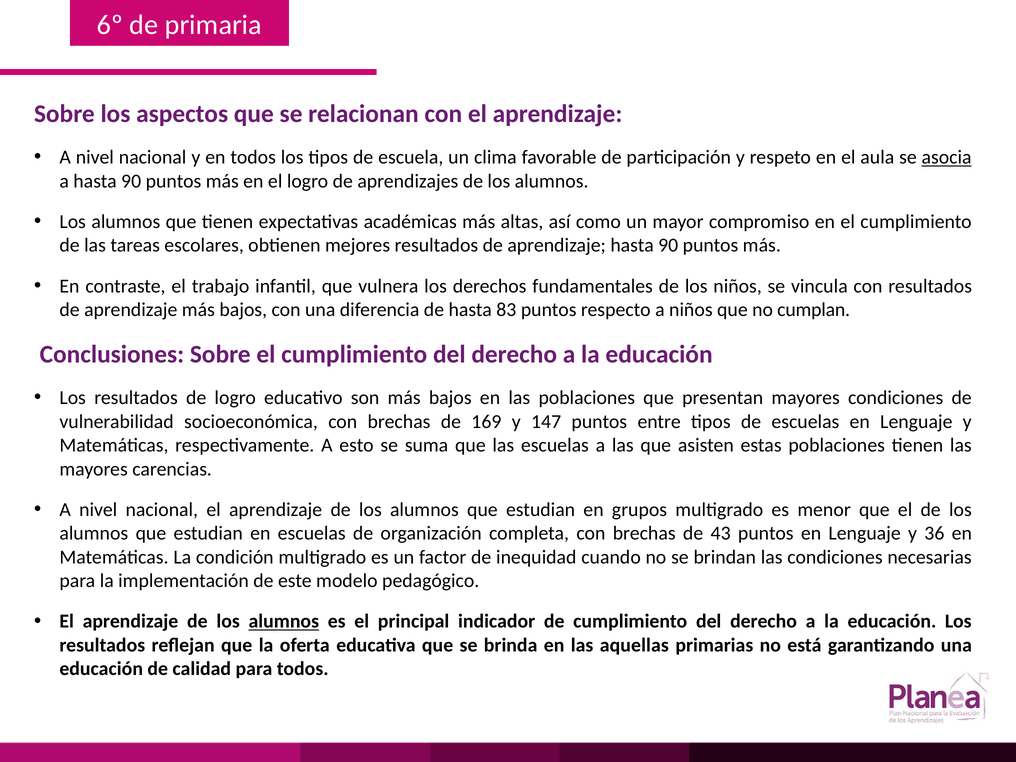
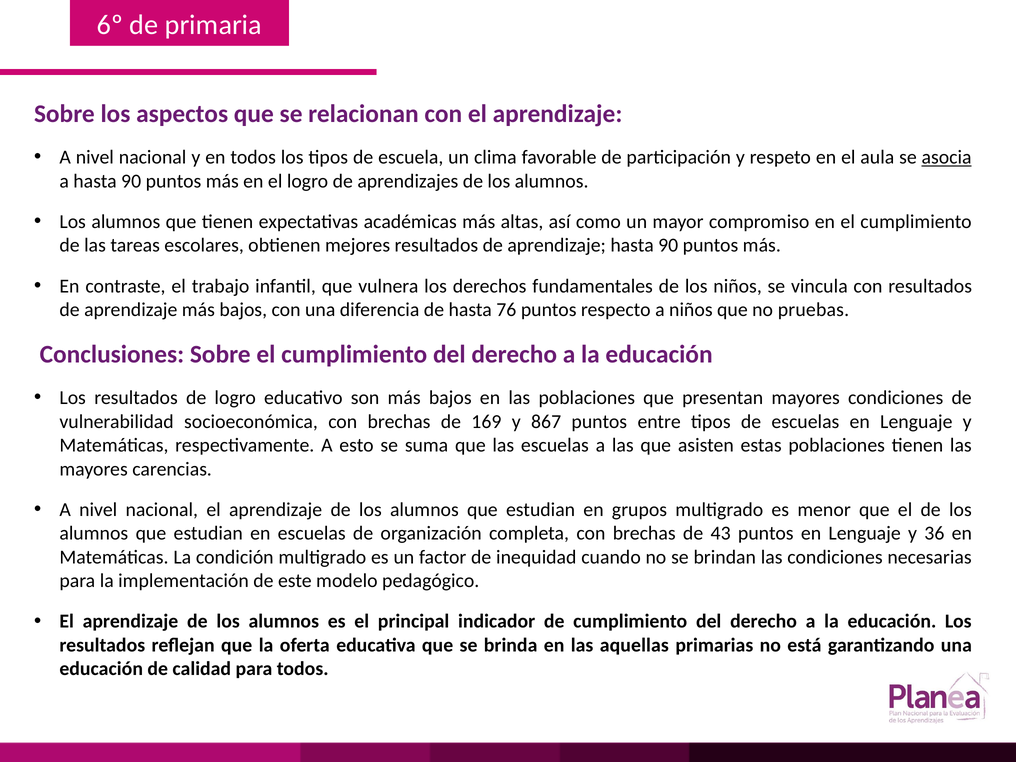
83: 83 -> 76
cumplan: cumplan -> pruebas
147: 147 -> 867
alumnos at (284, 621) underline: present -> none
